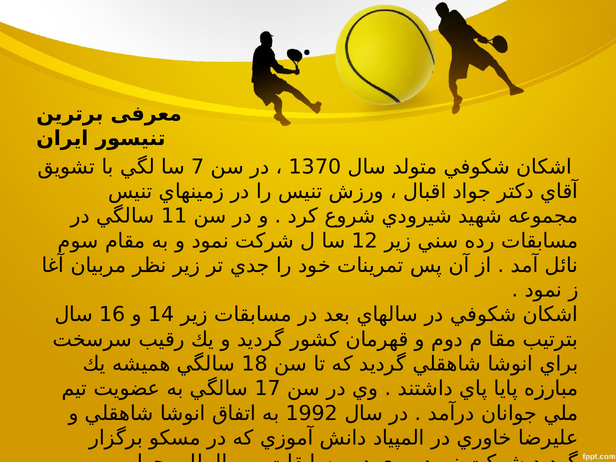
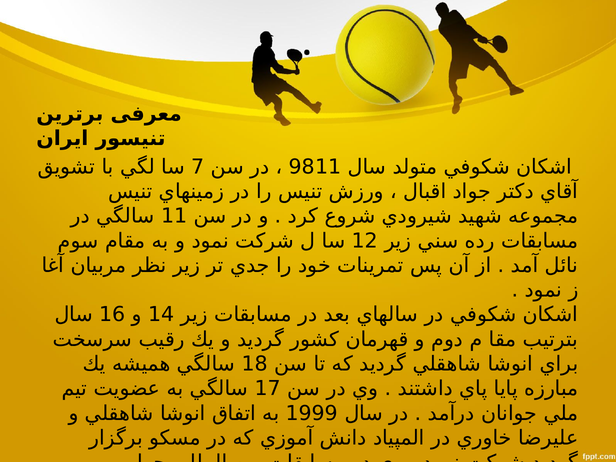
1370: 1370 -> 9811
1992: 1992 -> 1999
